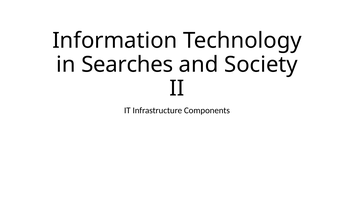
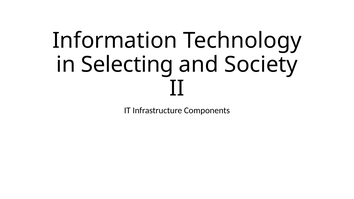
Searches: Searches -> Selecting
